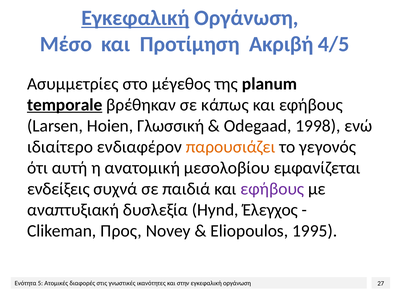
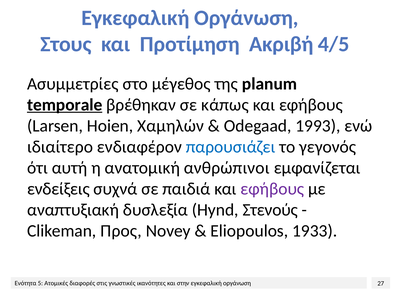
Εγκεφαλική at (135, 18) underline: present -> none
Μέσο: Μέσο -> Στους
Γλωσσική: Γλωσσική -> Χαμηλών
1998: 1998 -> 1993
παρουσιάζει colour: orange -> blue
μεσολοβίου: μεσολοβίου -> ανθρώπινοι
Έλεγχος: Έλεγχος -> Στενούς
1995: 1995 -> 1933
